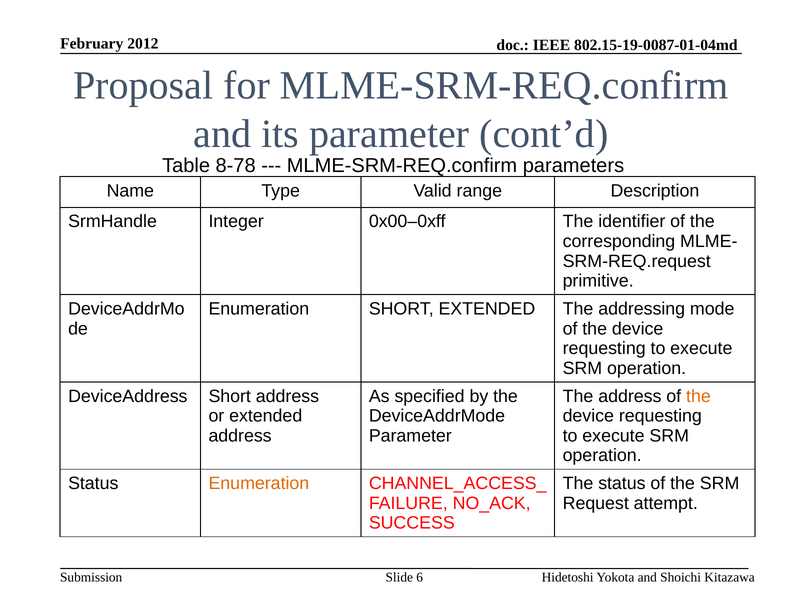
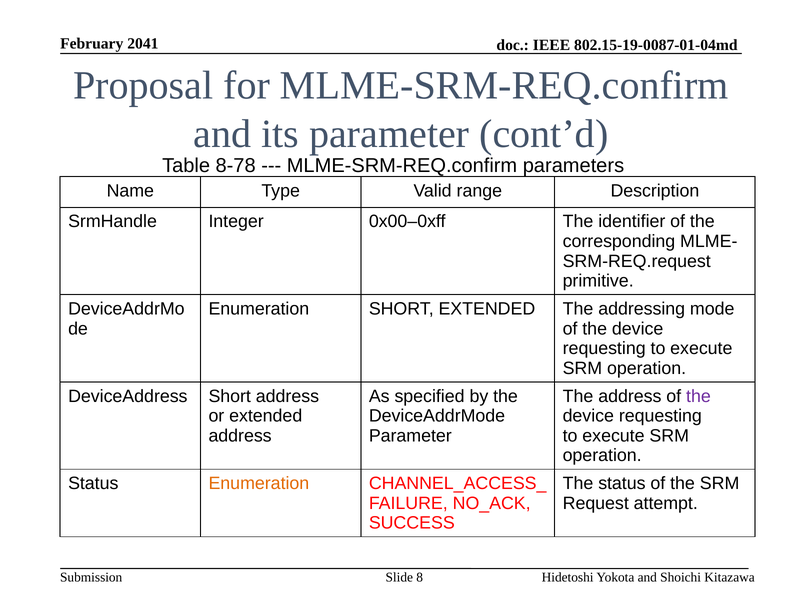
2012: 2012 -> 2041
the at (698, 396) colour: orange -> purple
6: 6 -> 8
